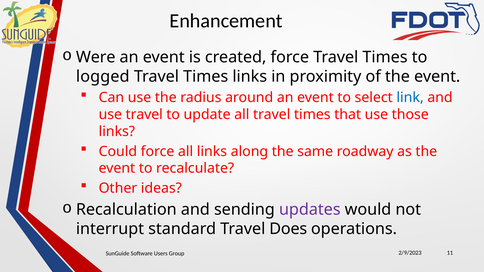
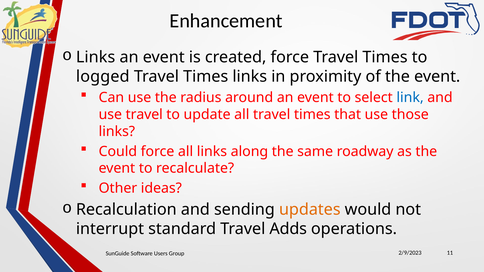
Were at (96, 57): Were -> Links
updates colour: purple -> orange
Does: Does -> Adds
